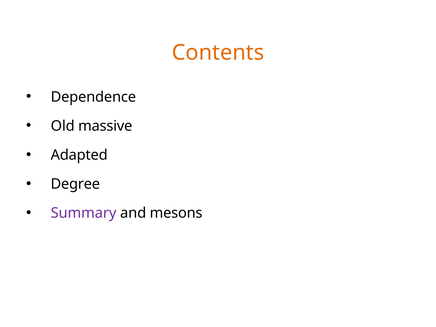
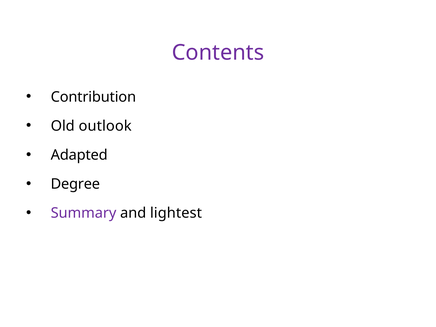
Contents colour: orange -> purple
Dependence: Dependence -> Contribution
massive: massive -> outlook
mesons: mesons -> lightest
